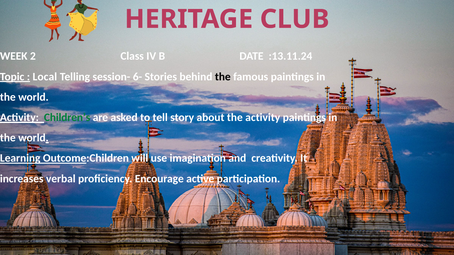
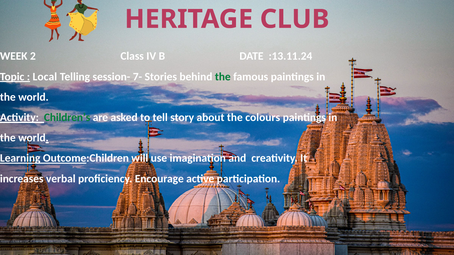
6-: 6- -> 7-
the at (223, 77) colour: black -> green
the activity: activity -> colours
